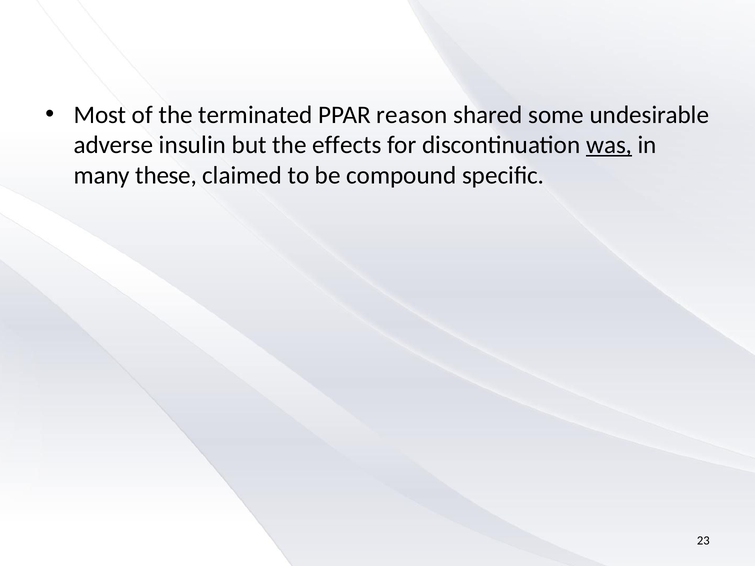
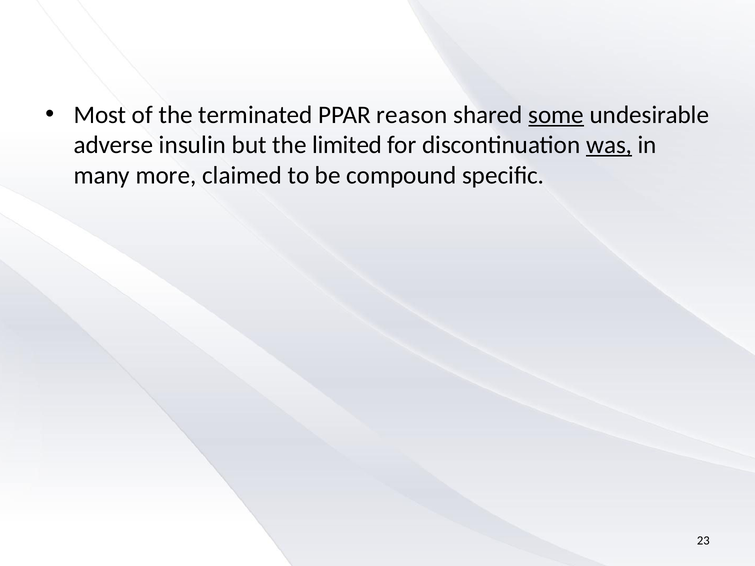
some underline: none -> present
effects: effects -> limited
these: these -> more
